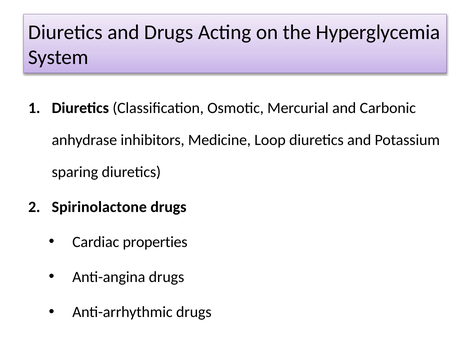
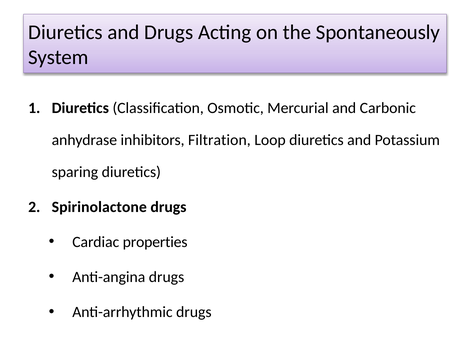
Hyperglycemia: Hyperglycemia -> Spontaneously
Medicine: Medicine -> Filtration
